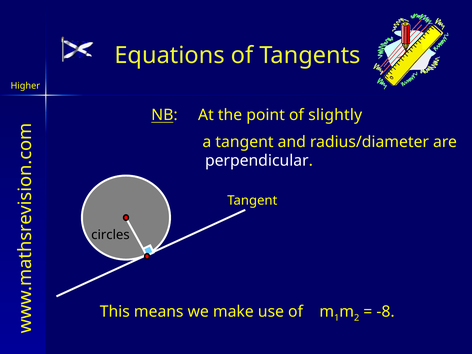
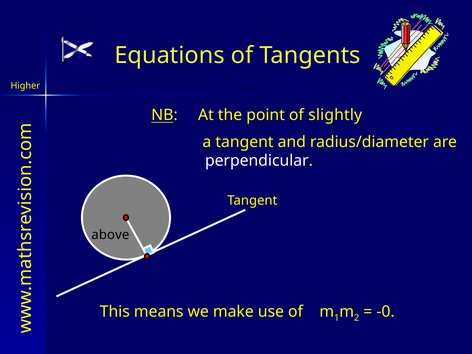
circles: circles -> above
-8: -8 -> -0
